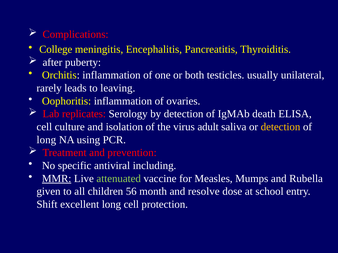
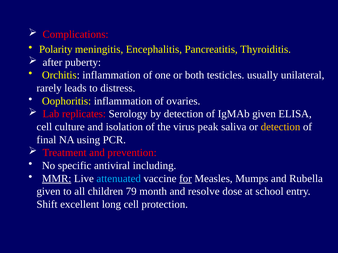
College: College -> Polarity
leaving: leaving -> distress
IgMAb death: death -> given
adult: adult -> peak
long at (46, 140): long -> final
attenuated colour: light green -> light blue
for underline: none -> present
56: 56 -> 79
